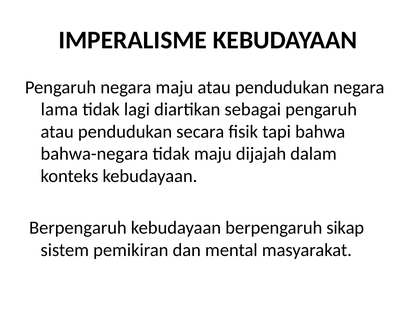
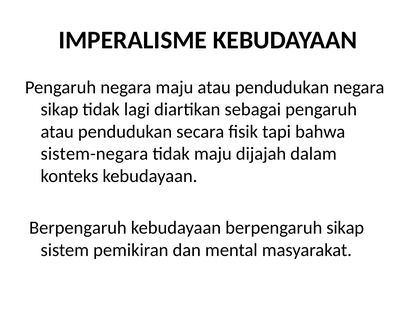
lama at (59, 109): lama -> sikap
bahwa-negara: bahwa-negara -> sistem-negara
